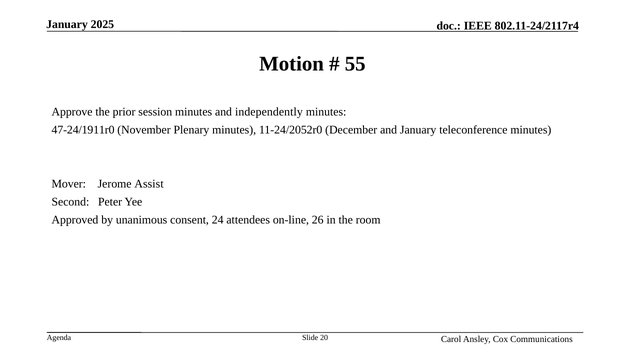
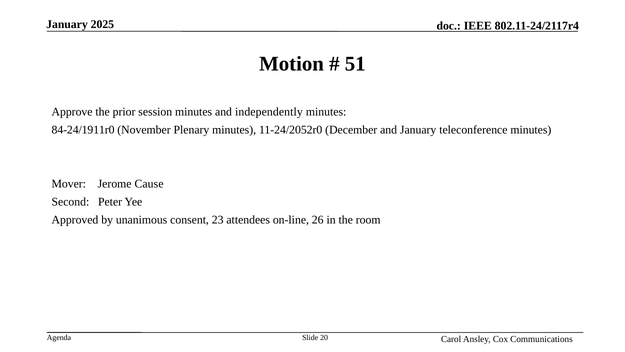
55: 55 -> 51
47-24/1911r0: 47-24/1911r0 -> 84-24/1911r0
Assist: Assist -> Cause
24: 24 -> 23
